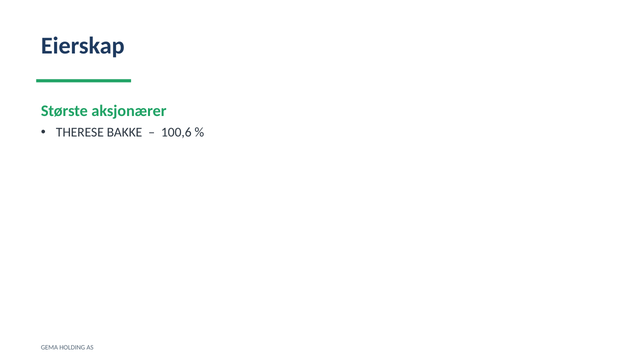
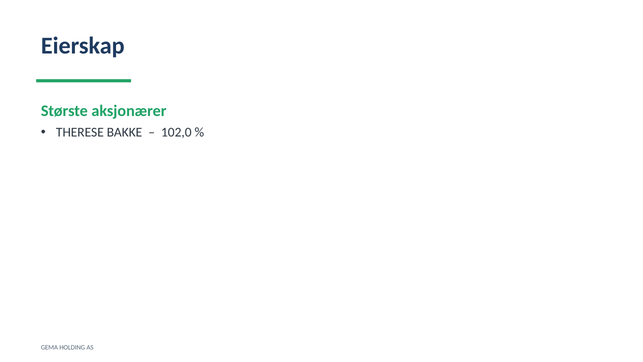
100,6: 100,6 -> 102,0
